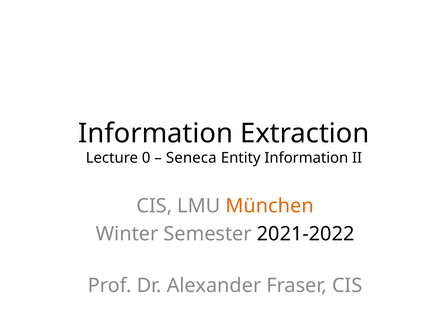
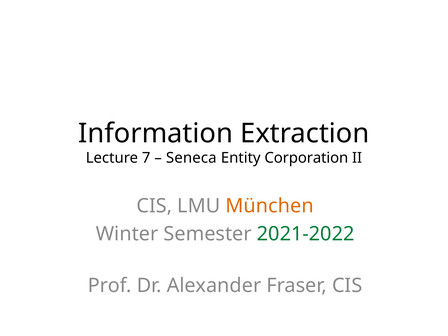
0: 0 -> 7
Entity Information: Information -> Corporation
2021-2022 colour: black -> green
